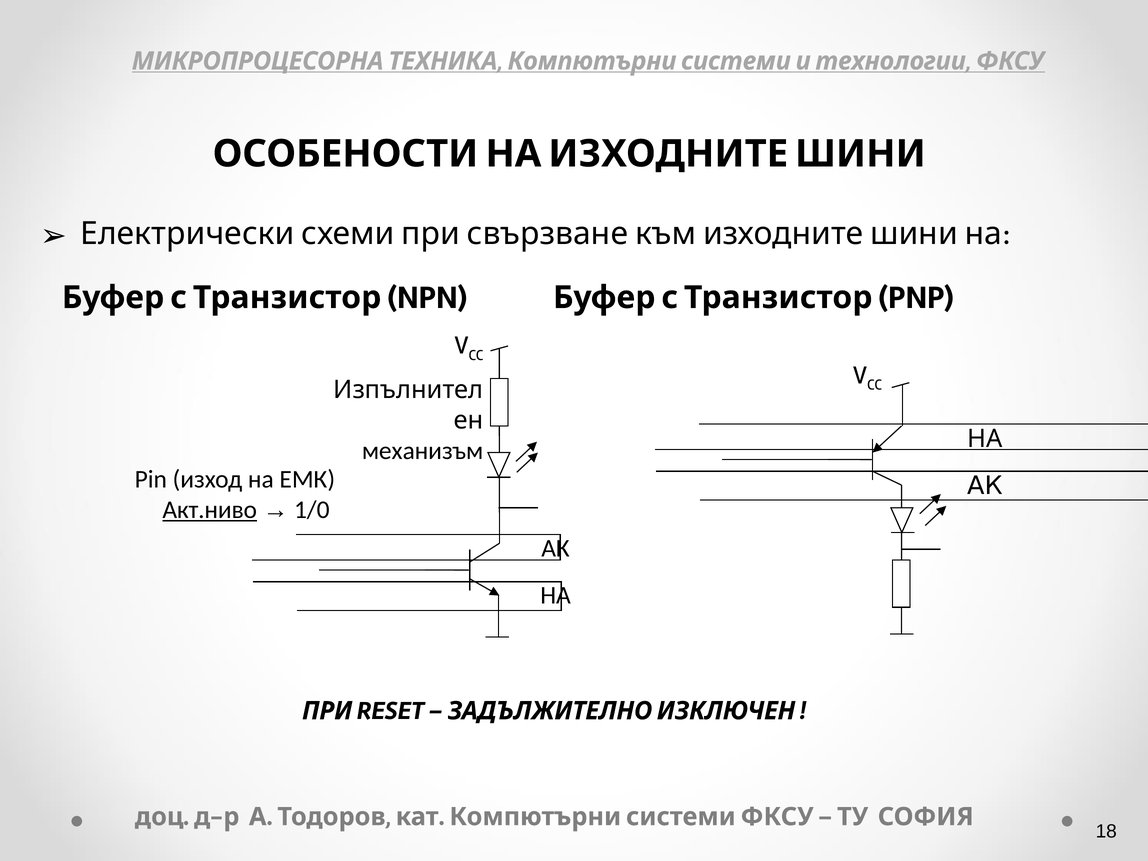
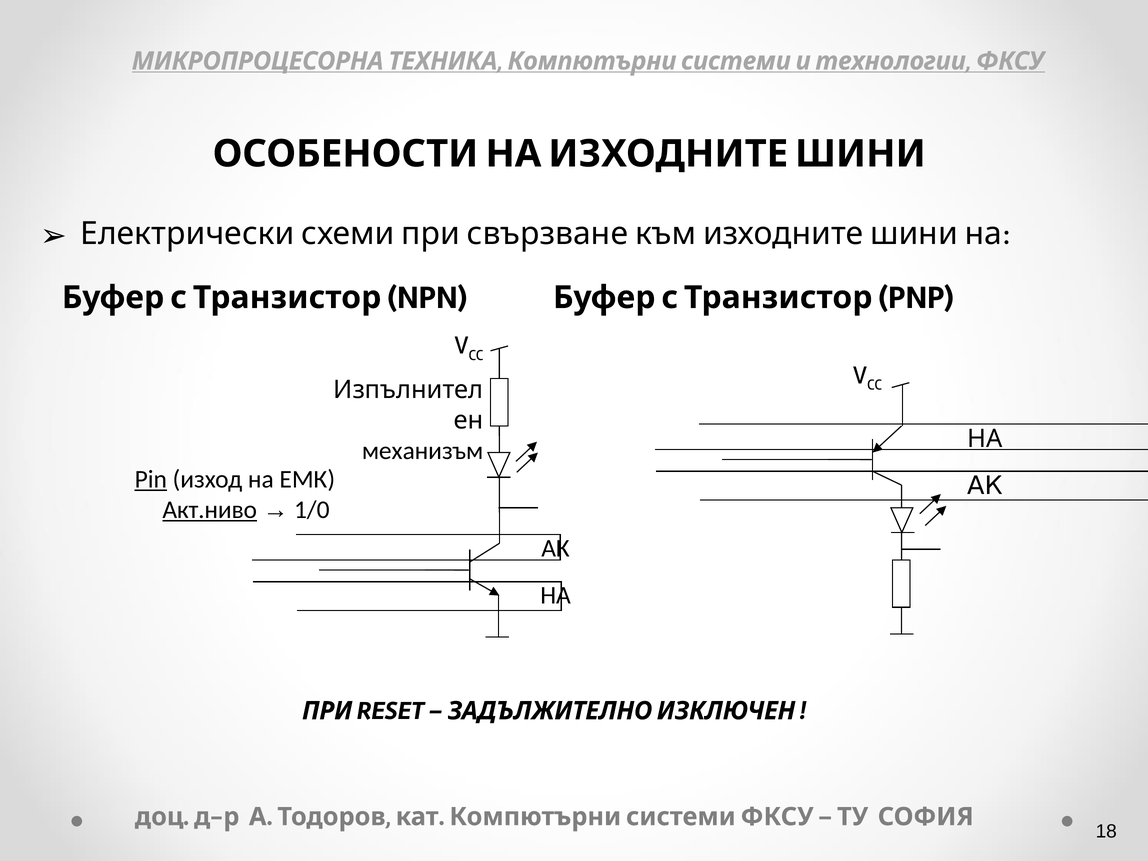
Pin underline: none -> present
